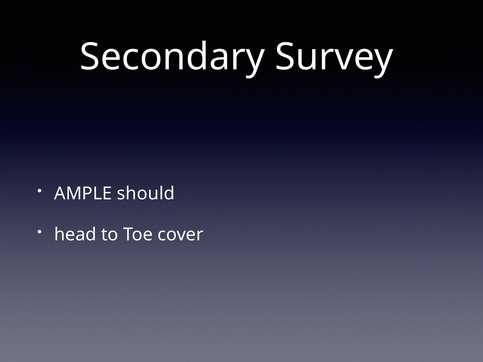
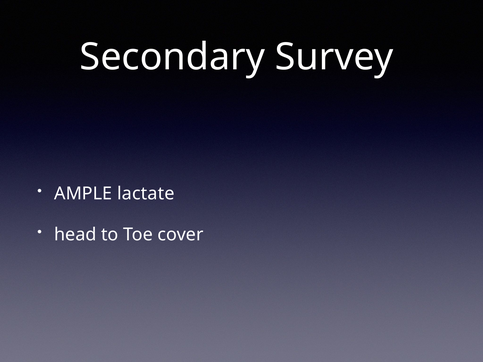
should: should -> lactate
